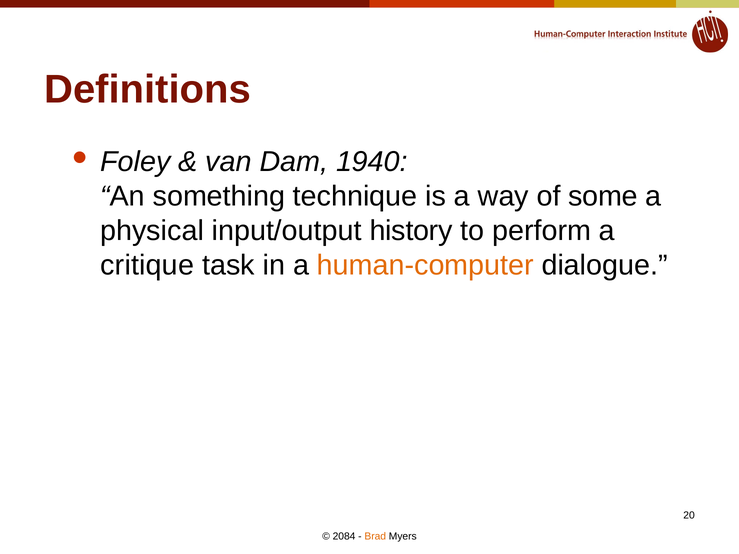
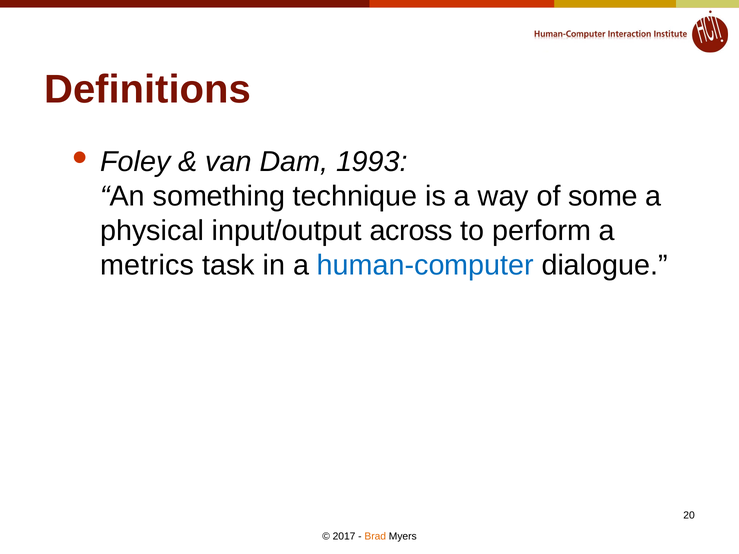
1940: 1940 -> 1993
history: history -> across
critique: critique -> metrics
human-computer colour: orange -> blue
2084: 2084 -> 2017
